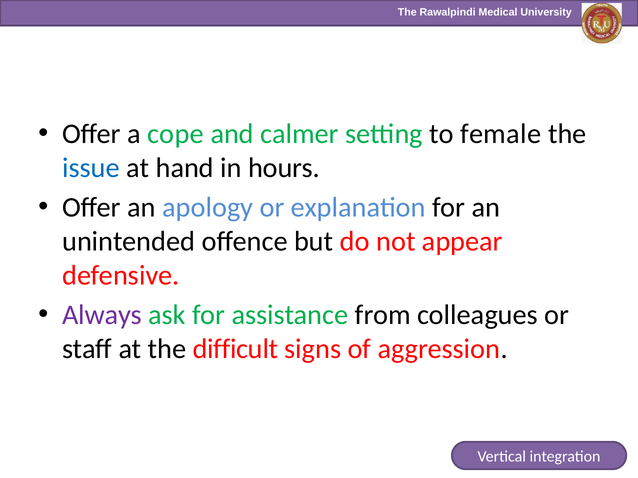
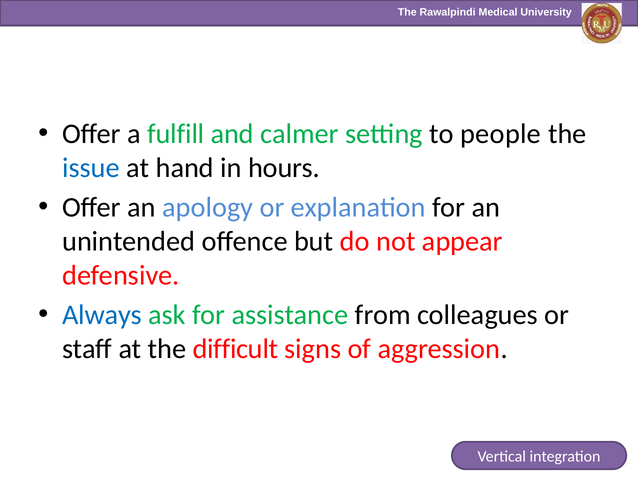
cope: cope -> fulfill
female: female -> people
Always colour: purple -> blue
